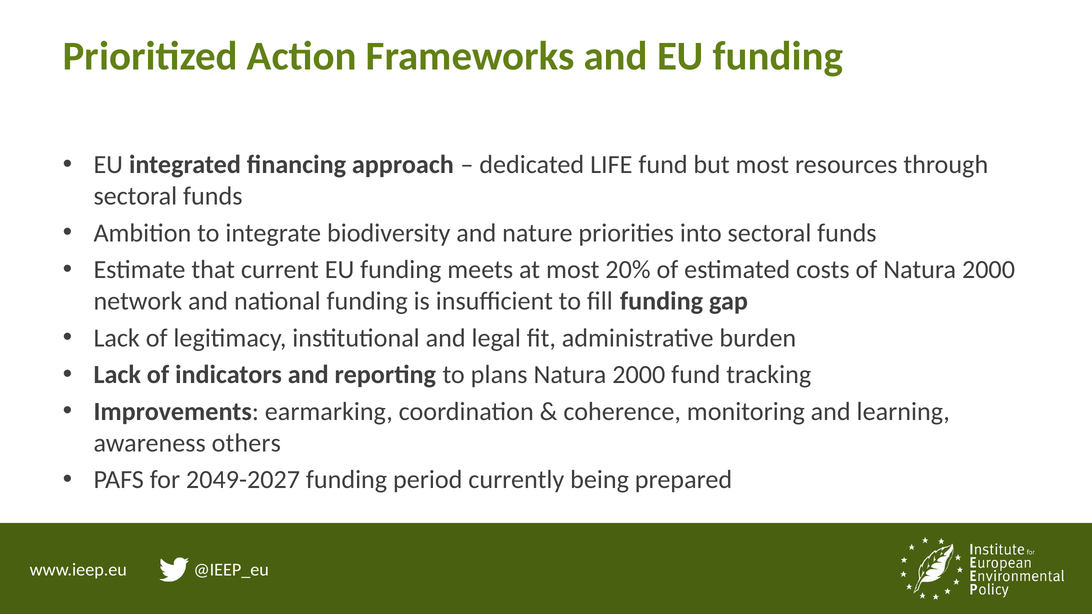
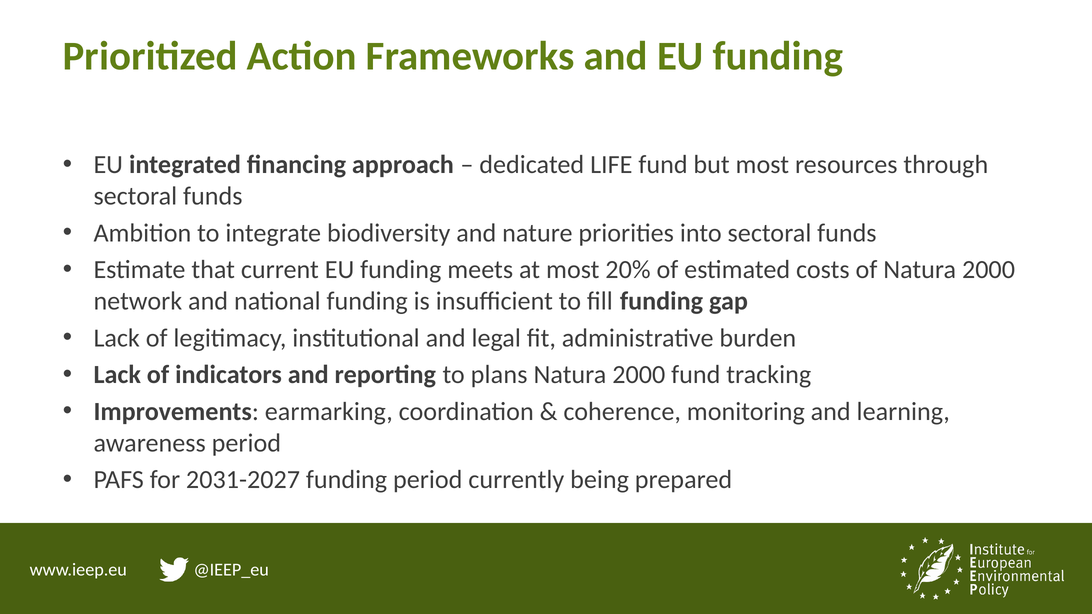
awareness others: others -> period
2049-2027: 2049-2027 -> 2031-2027
